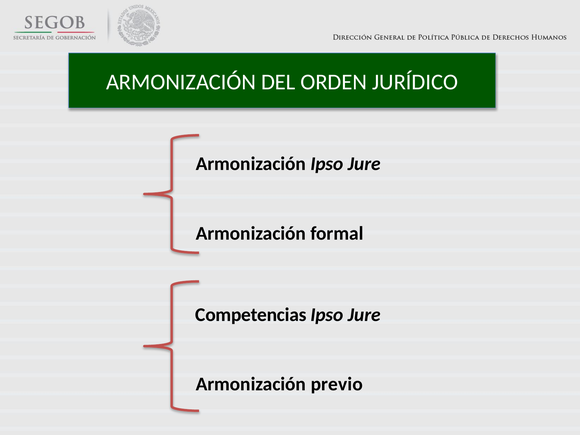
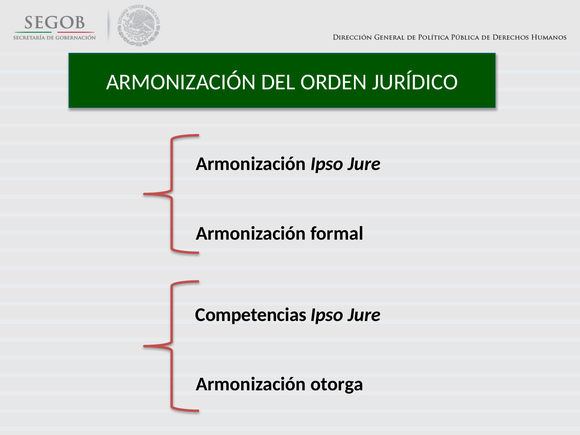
previo: previo -> otorga
